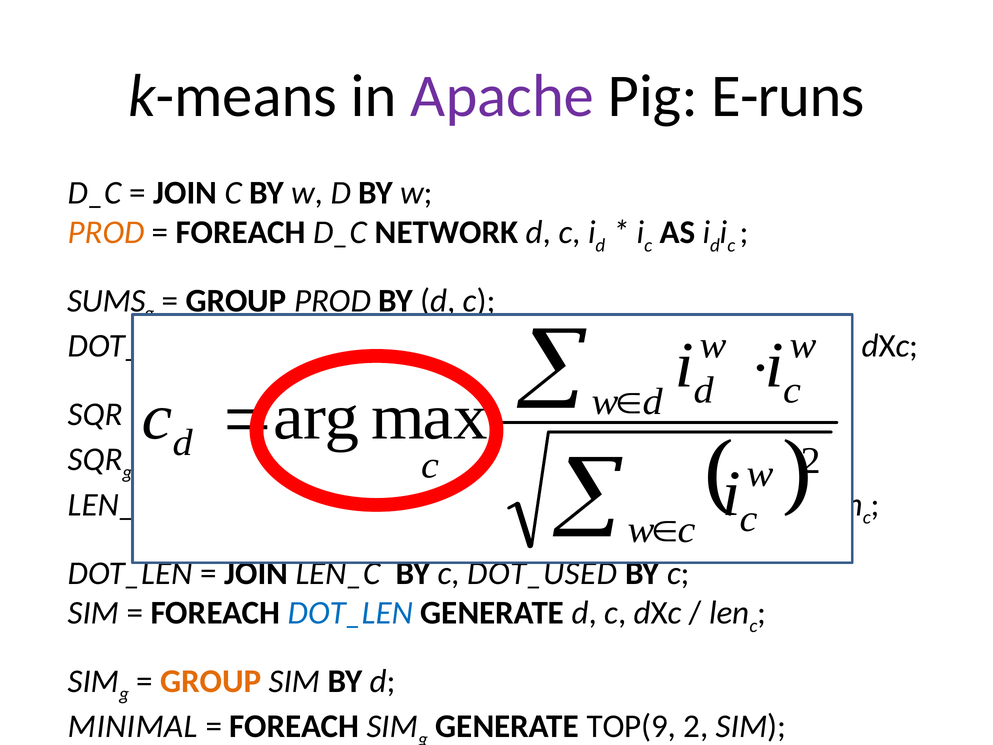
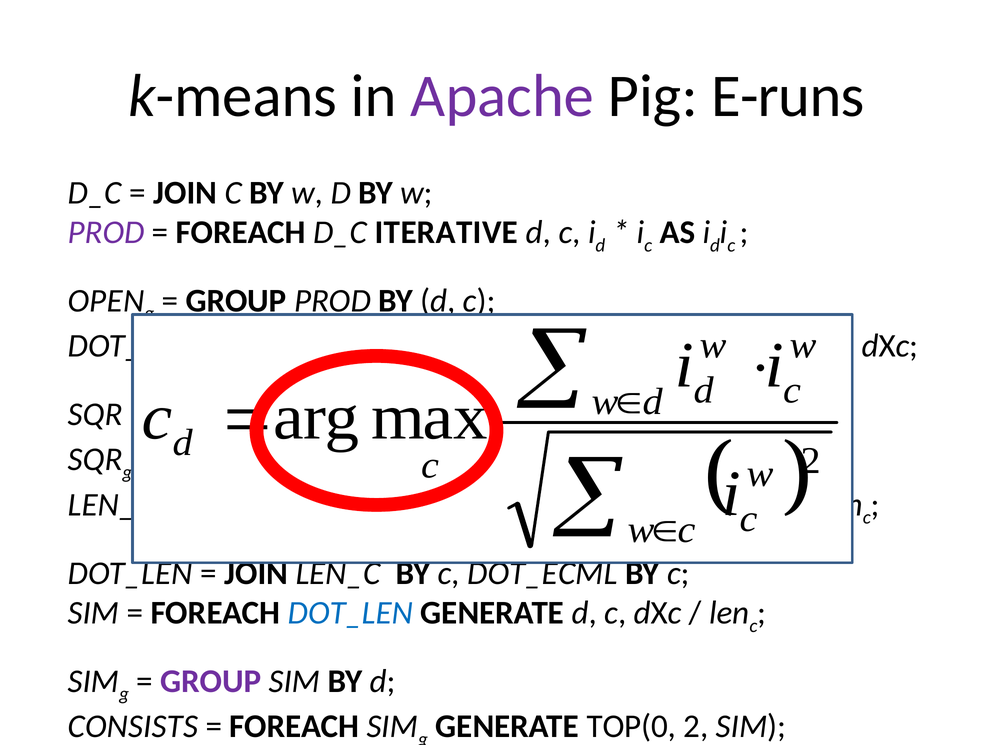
PROD at (106, 232) colour: orange -> purple
NETWORK: NETWORK -> ITERATIVE
SUMS: SUMS -> OPEN
DOT_USED: DOT_USED -> DOT_ECML
GROUP at (211, 681) colour: orange -> purple
MINIMAL: MINIMAL -> CONSISTS
TOP(9: TOP(9 -> TOP(0
